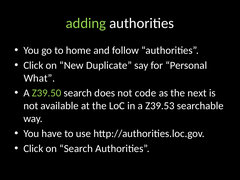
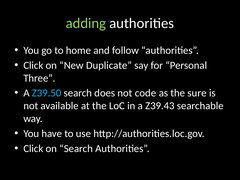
What: What -> Three
Z39.50 colour: light green -> light blue
next: next -> sure
Z39.53: Z39.53 -> Z39.43
